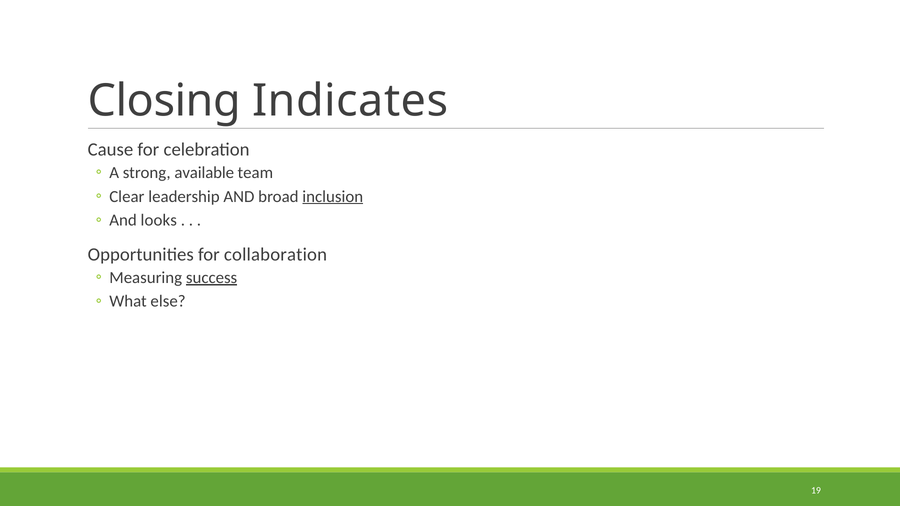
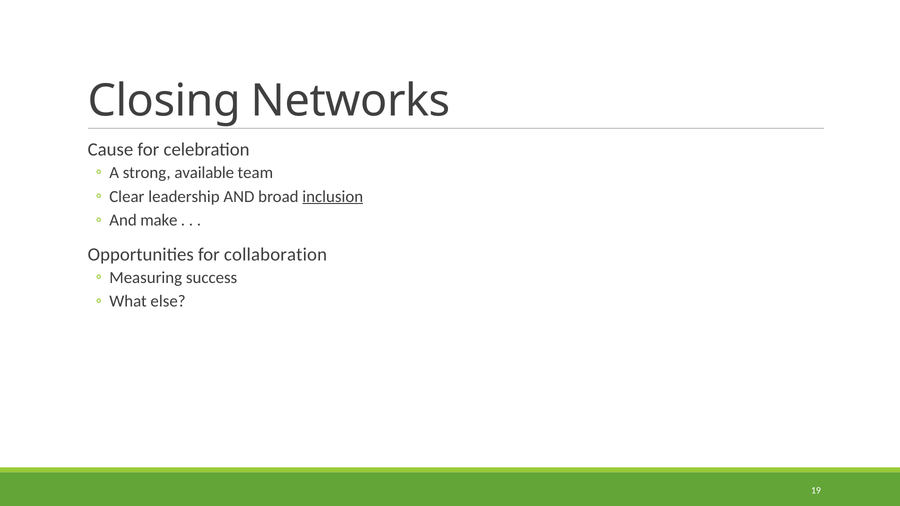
Indicates: Indicates -> Networks
looks: looks -> make
success underline: present -> none
